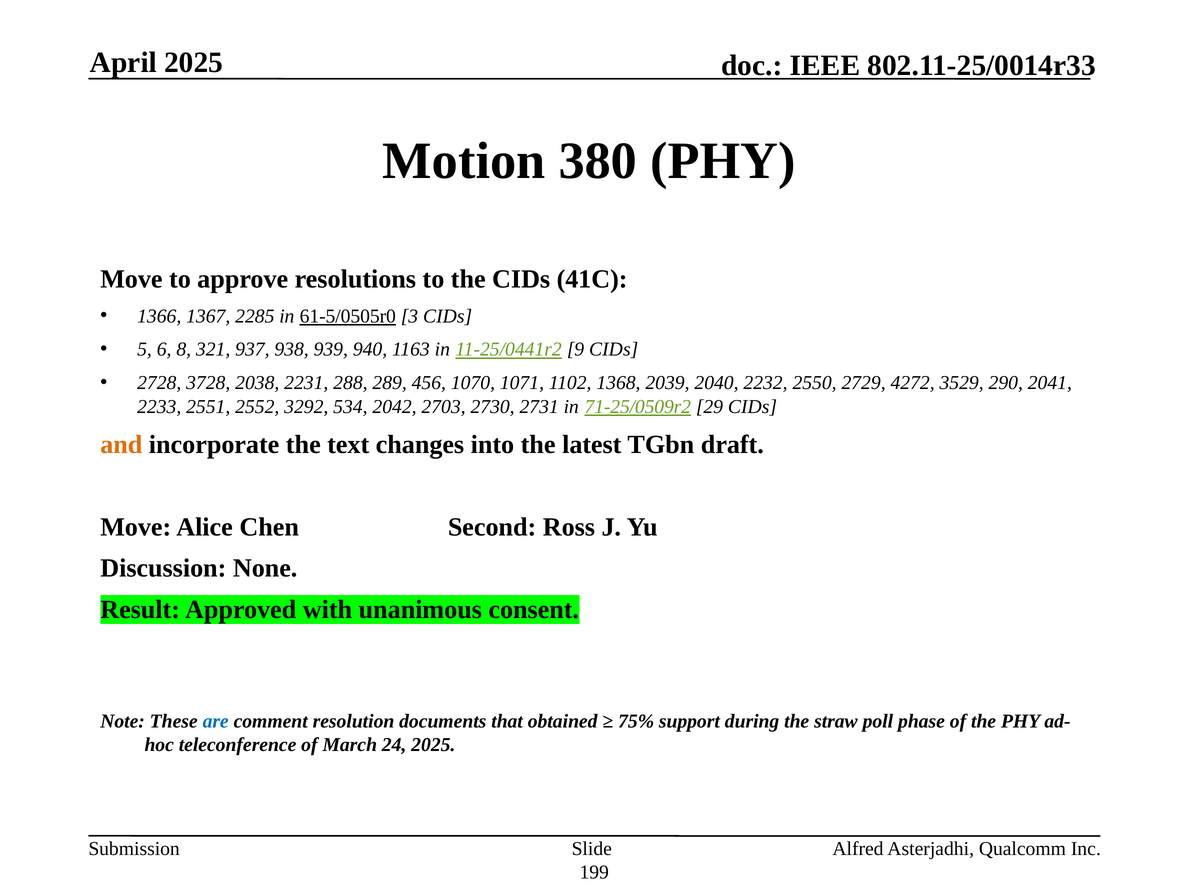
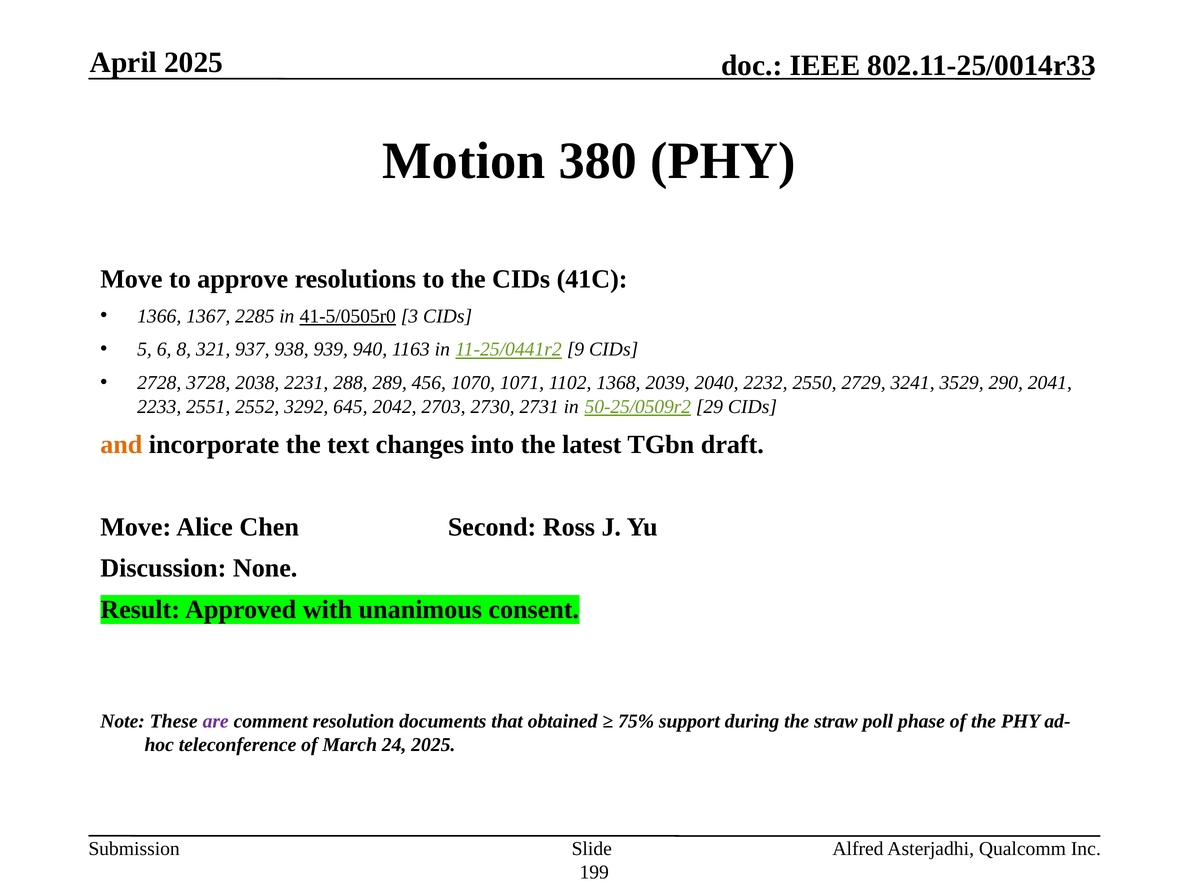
61-5/0505r0: 61-5/0505r0 -> 41-5/0505r0
4272: 4272 -> 3241
534: 534 -> 645
71-25/0509r2: 71-25/0509r2 -> 50-25/0509r2
are colour: blue -> purple
